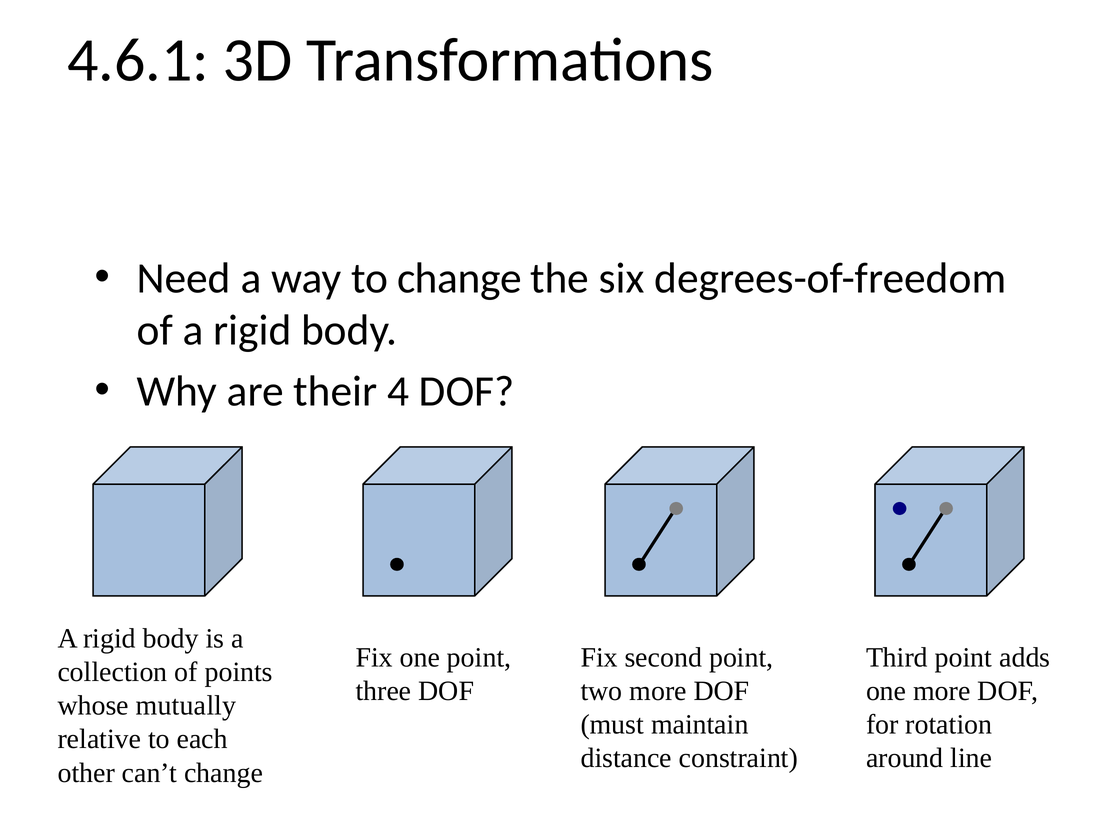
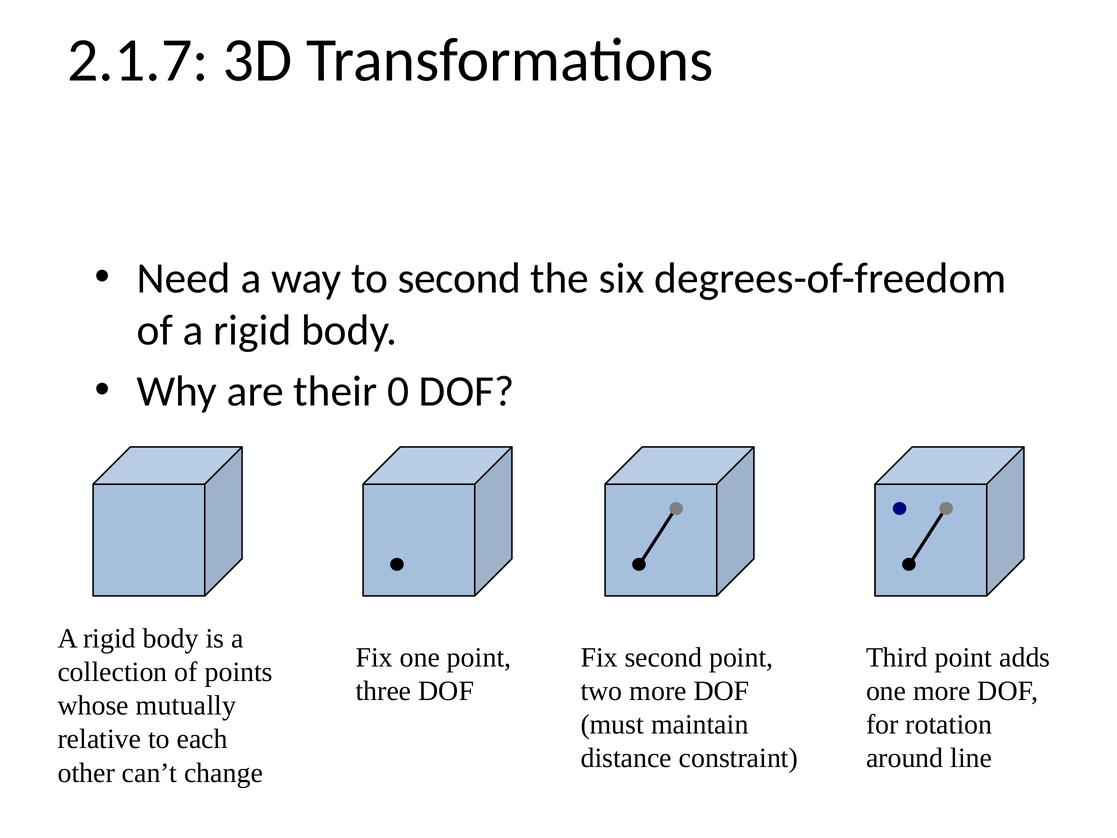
4.6.1: 4.6.1 -> 2.1.7
to change: change -> second
4: 4 -> 0
